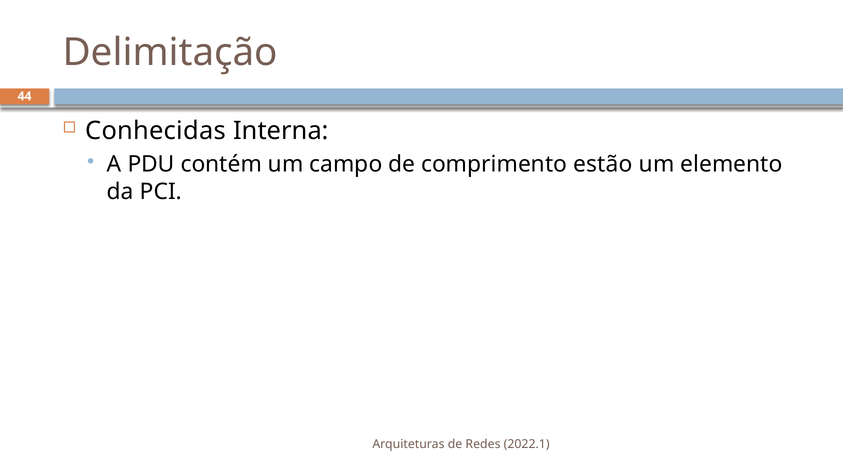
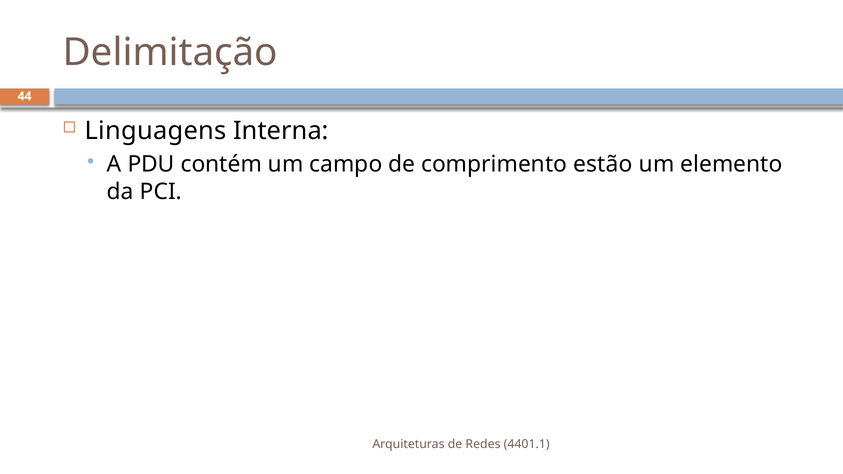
Conhecidas: Conhecidas -> Linguagens
2022.1: 2022.1 -> 4401.1
